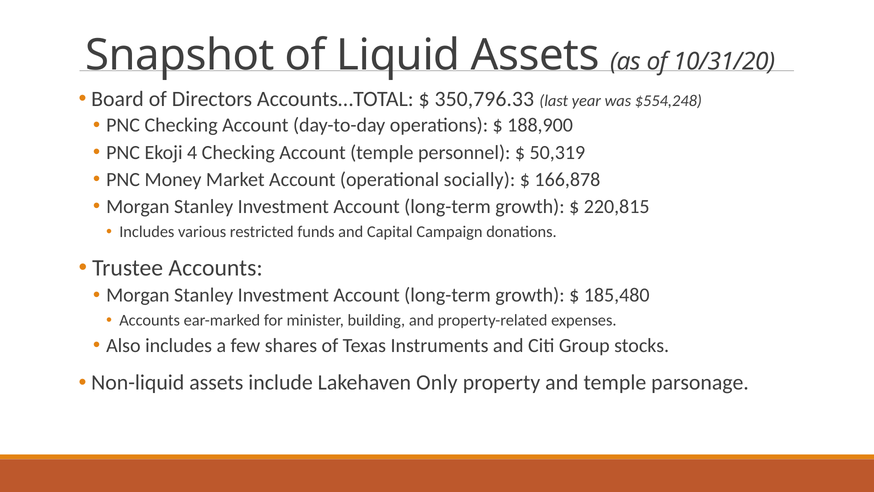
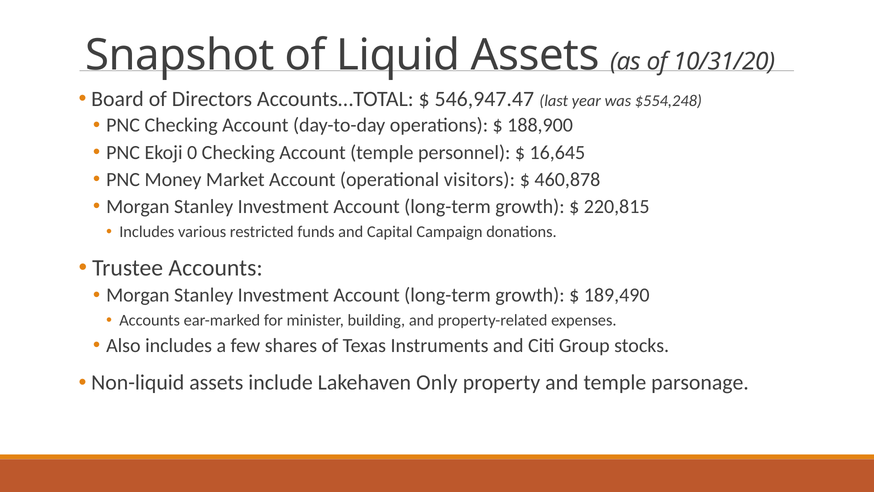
350,796.33: 350,796.33 -> 546,947.47
4: 4 -> 0
50,319: 50,319 -> 16,645
socially: socially -> visitors
166,878: 166,878 -> 460,878
185,480: 185,480 -> 189,490
